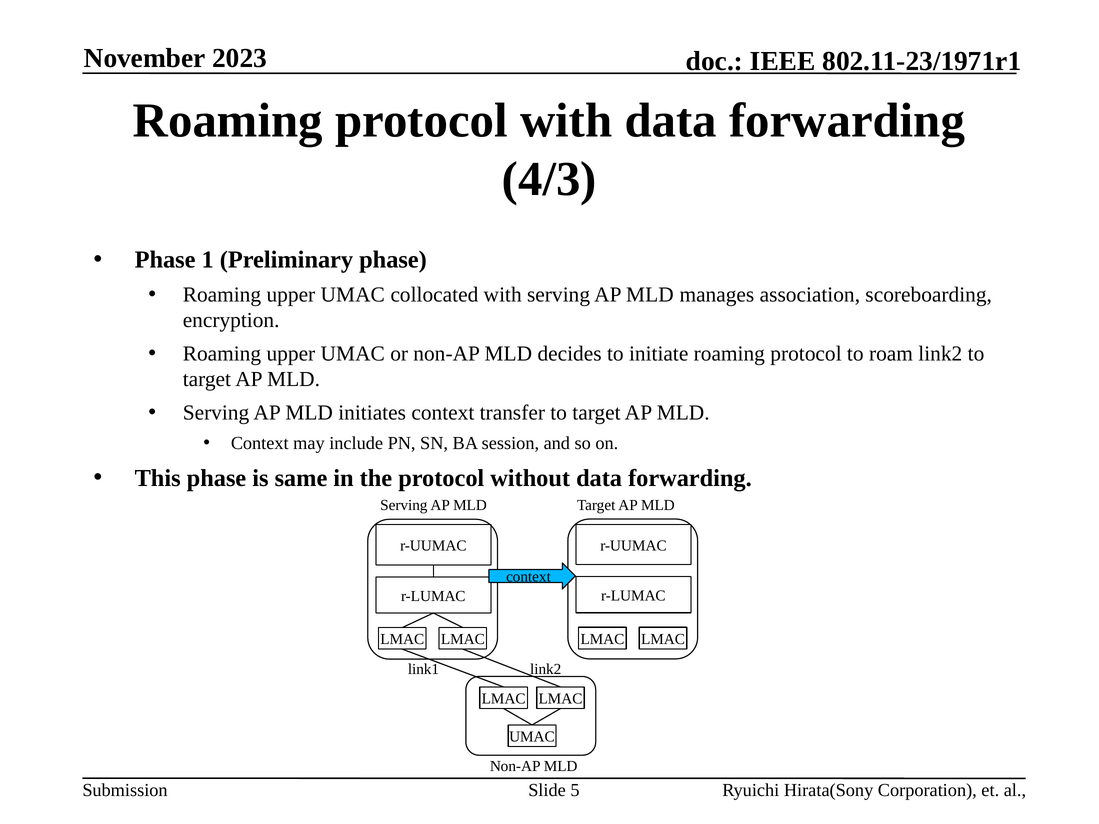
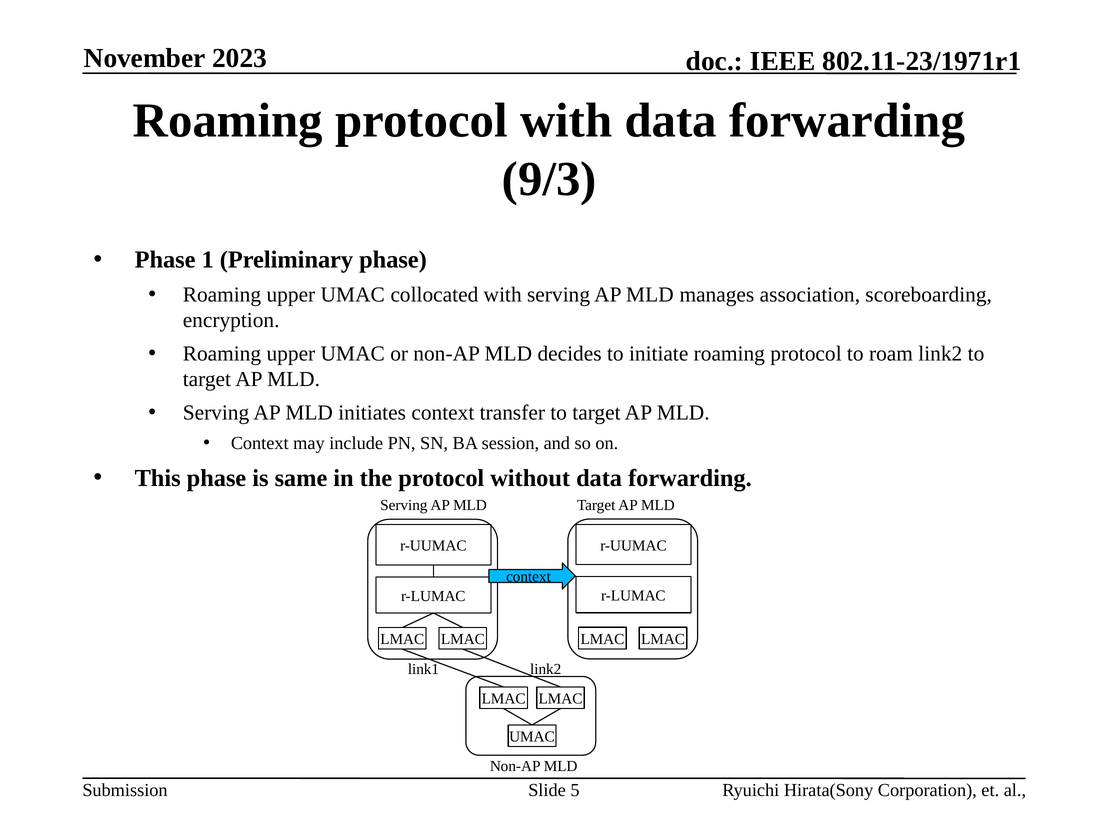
4/3: 4/3 -> 9/3
